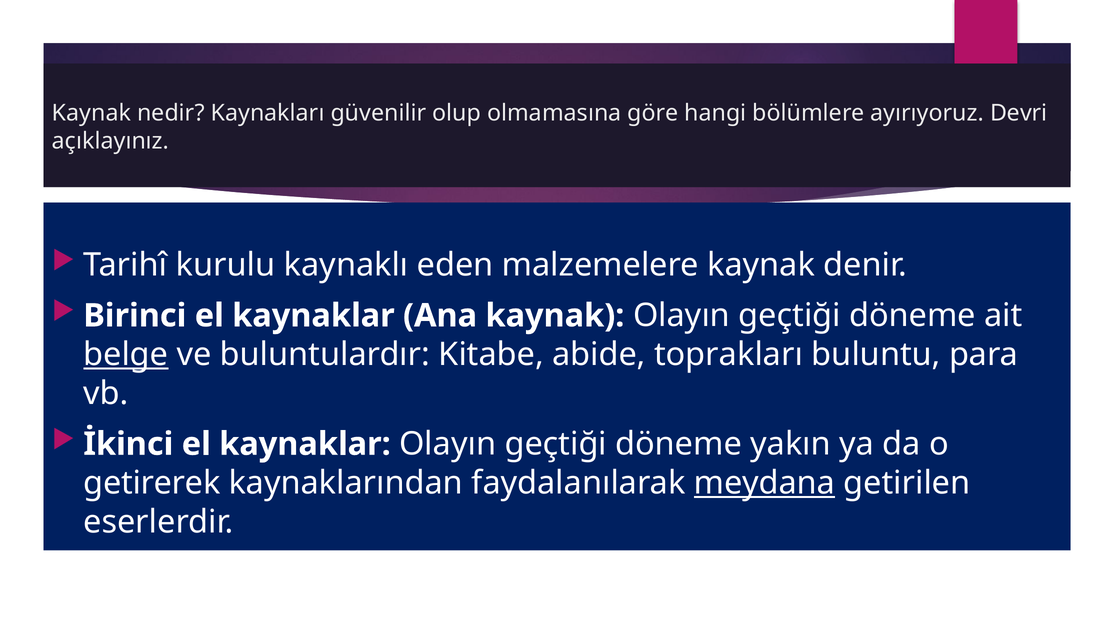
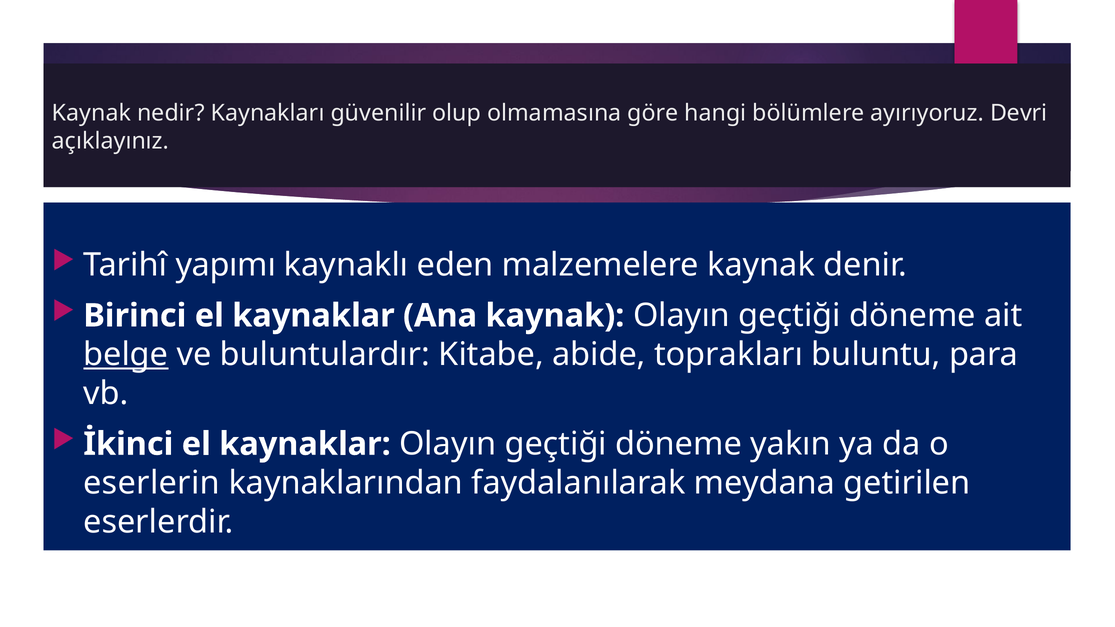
kurulu: kurulu -> yapımı
getirerek: getirerek -> eserlerin
meydana underline: present -> none
